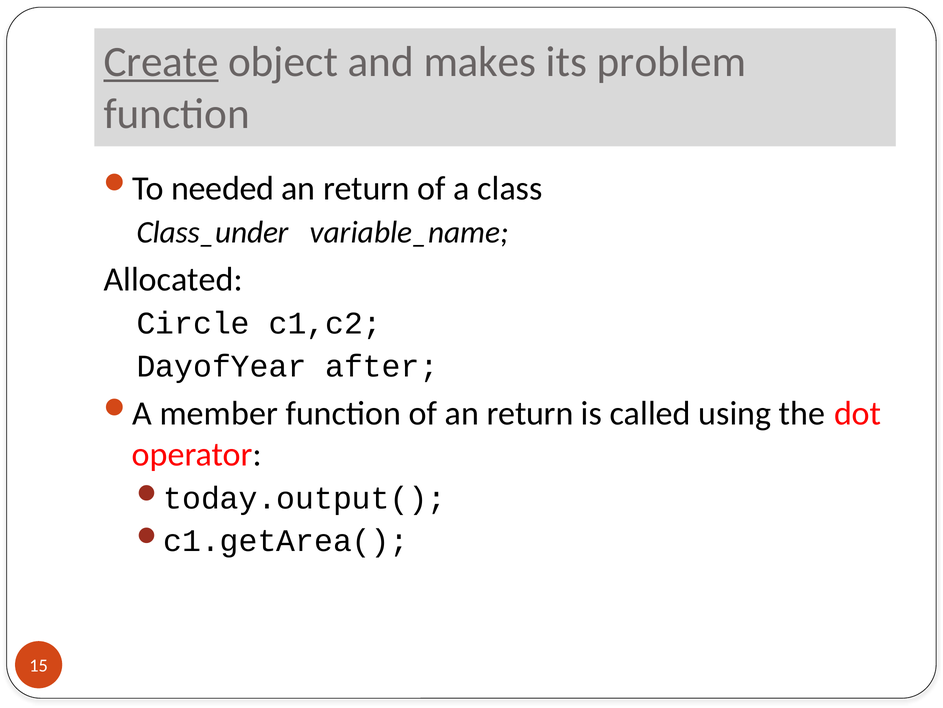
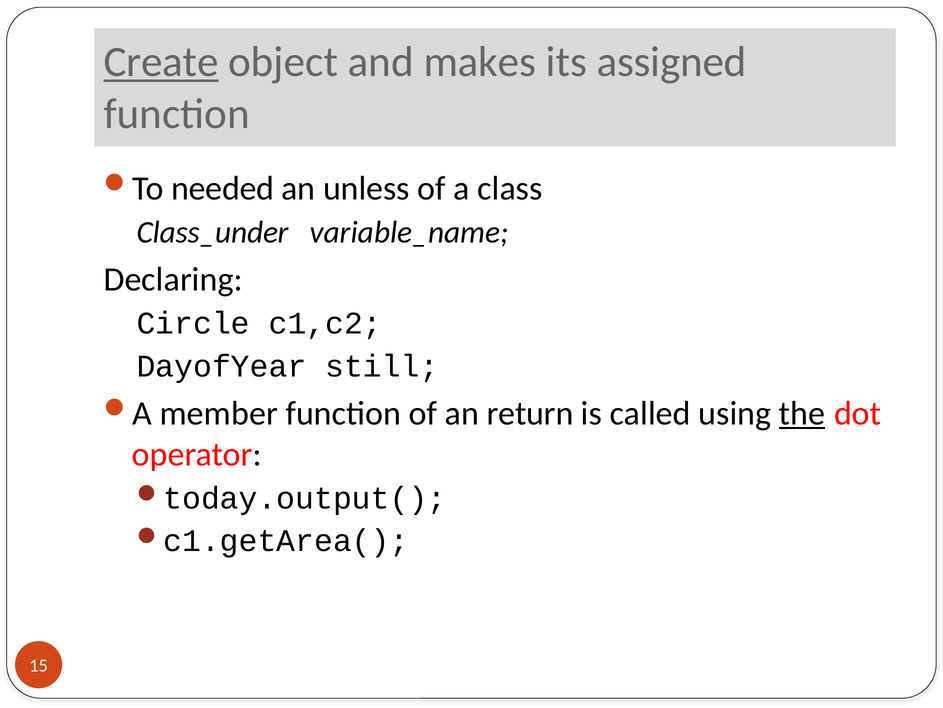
problem: problem -> assigned
return at (366, 188): return -> unless
Allocated: Allocated -> Declaring
after: after -> still
the underline: none -> present
